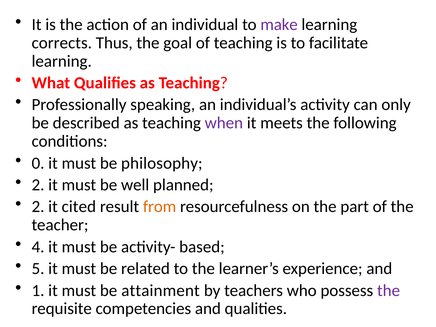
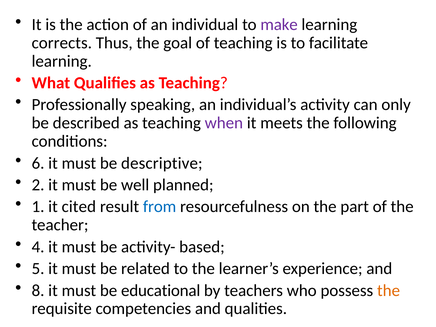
0: 0 -> 6
philosophy: philosophy -> descriptive
2 at (38, 207): 2 -> 1
from colour: orange -> blue
1: 1 -> 8
attainment: attainment -> educational
the at (389, 290) colour: purple -> orange
